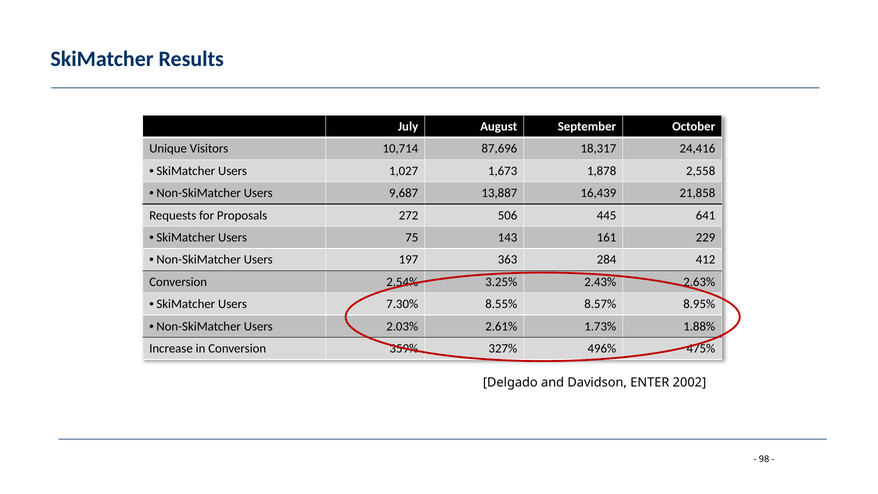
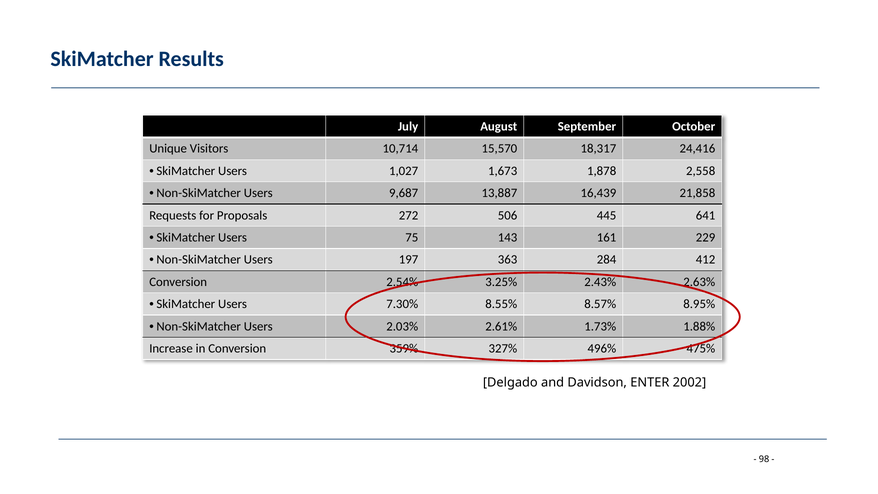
87,696: 87,696 -> 15,570
